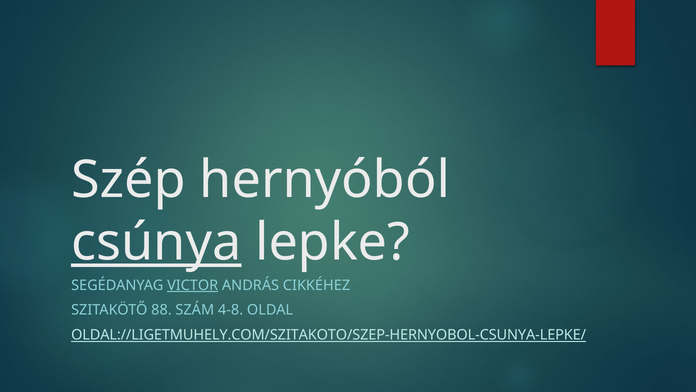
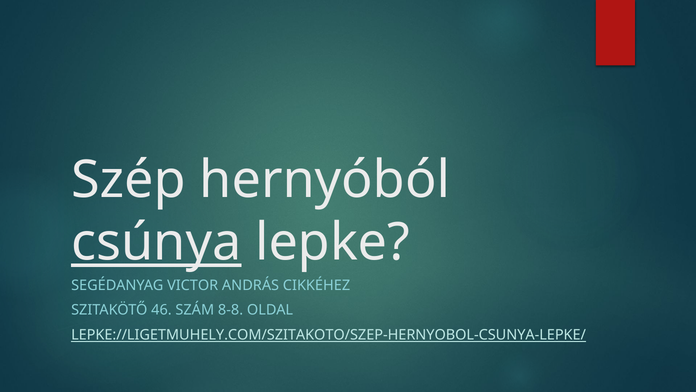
VICTOR underline: present -> none
88: 88 -> 46
4-8: 4-8 -> 8-8
OLDAL://LIGETMUHELY.COM/SZITAKOTO/SZEP-HERNYOBOL-CSUNYA-LEPKE/: OLDAL://LIGETMUHELY.COM/SZITAKOTO/SZEP-HERNYOBOL-CSUNYA-LEPKE/ -> LEPKE://LIGETMUHELY.COM/SZITAKOTO/SZEP-HERNYOBOL-CSUNYA-LEPKE/
